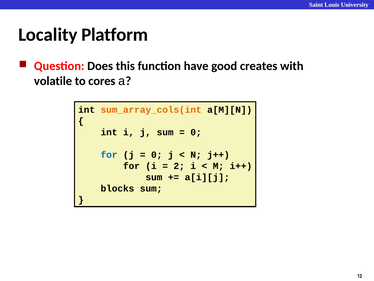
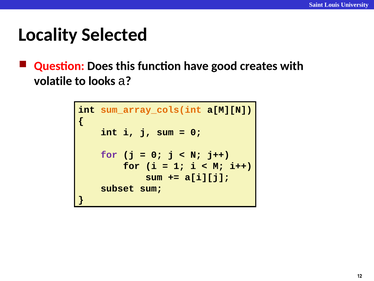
Platform: Platform -> Selected
cores: cores -> looks
for at (109, 155) colour: blue -> purple
2: 2 -> 1
blocks: blocks -> subset
